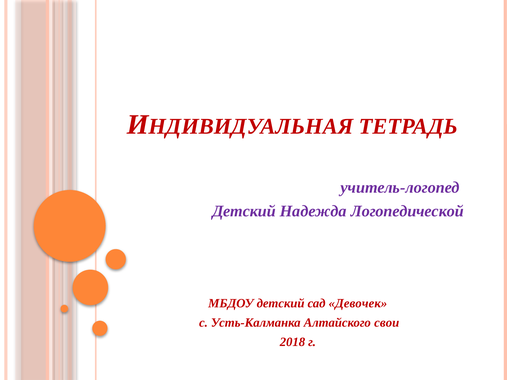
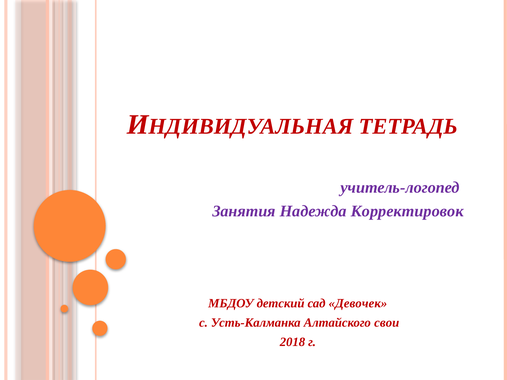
Детский at (244, 211): Детский -> Занятия
Логопедической: Логопедической -> Корректировок
